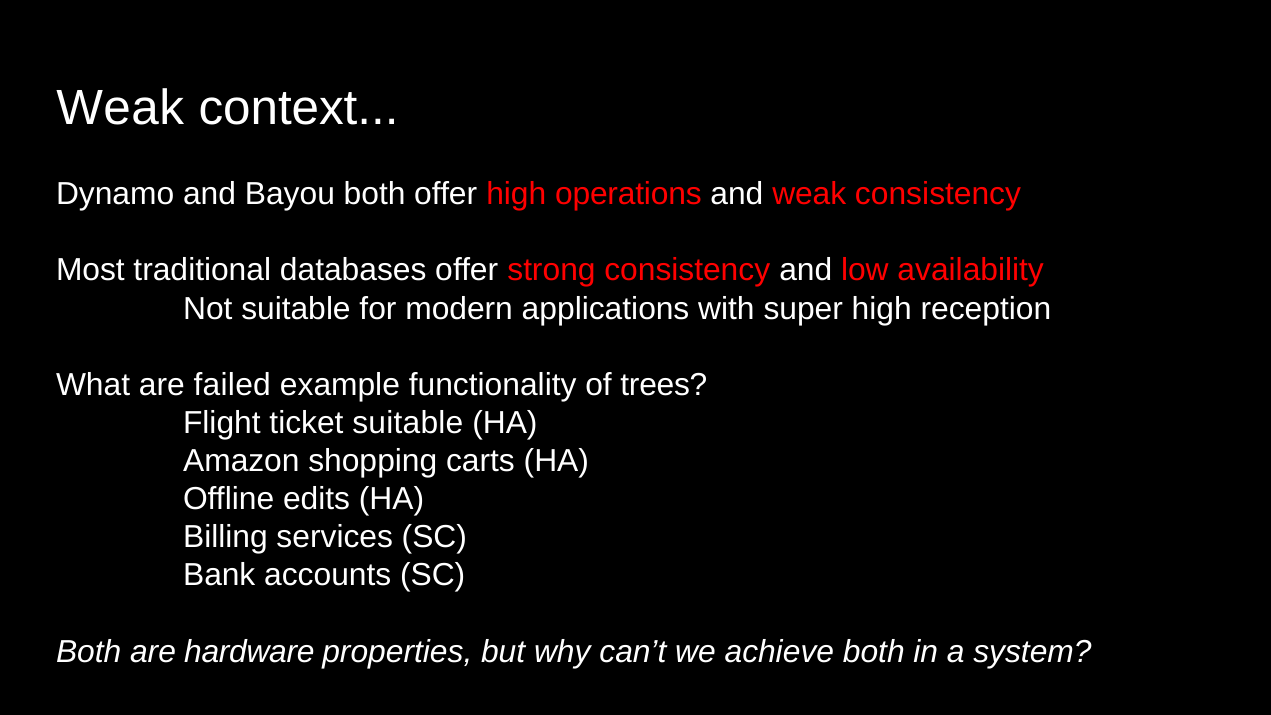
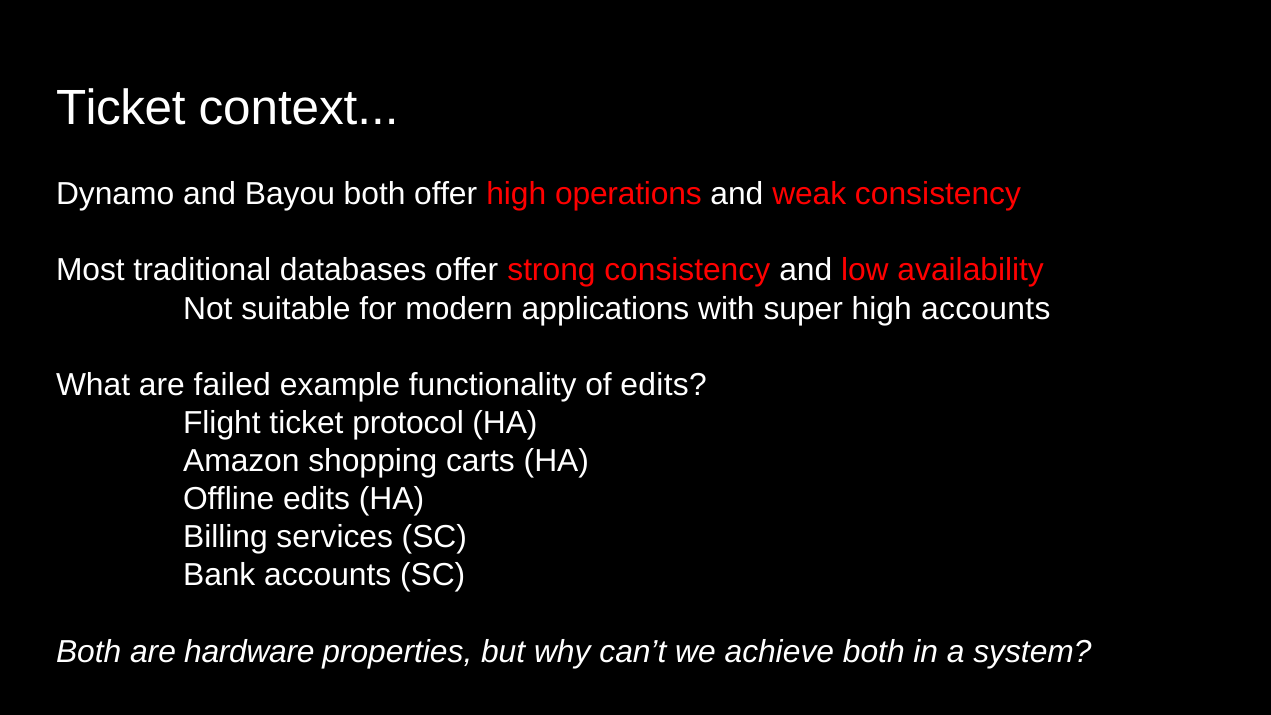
Weak at (120, 108): Weak -> Ticket
high reception: reception -> accounts
of trees: trees -> edits
ticket suitable: suitable -> protocol
